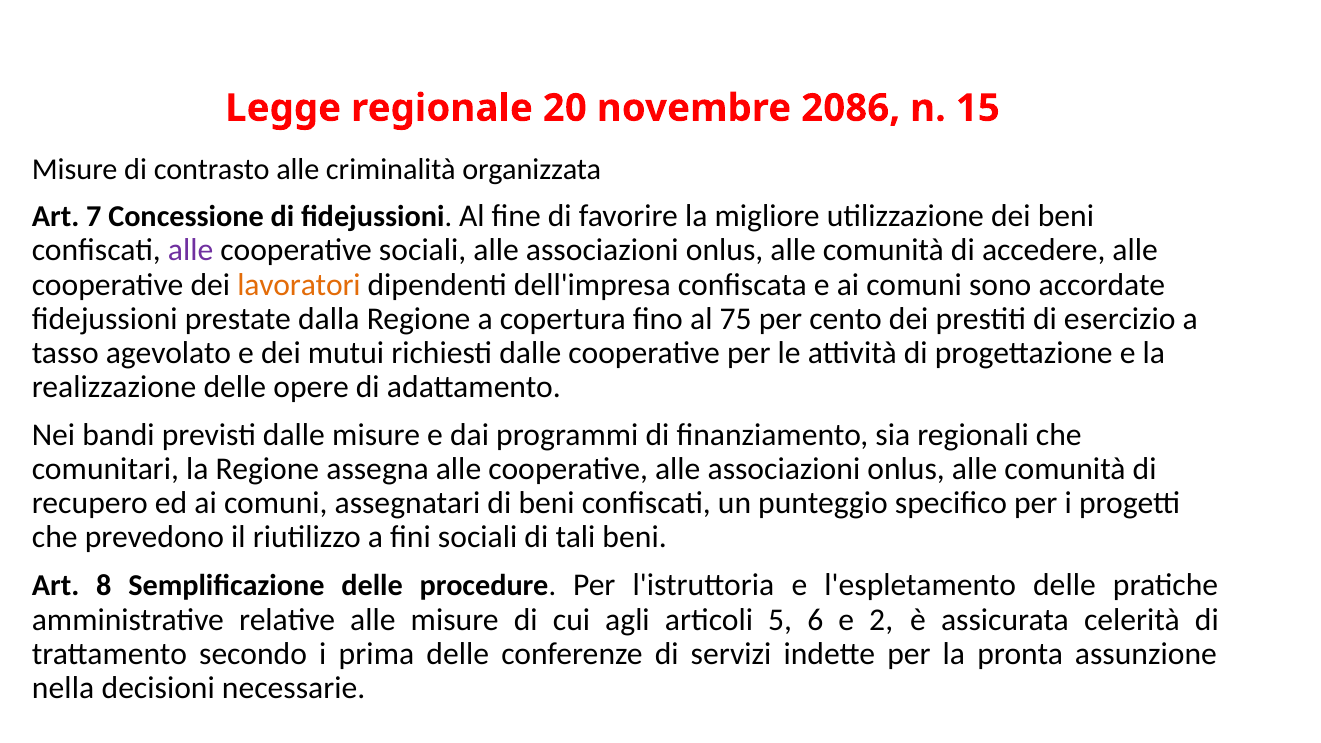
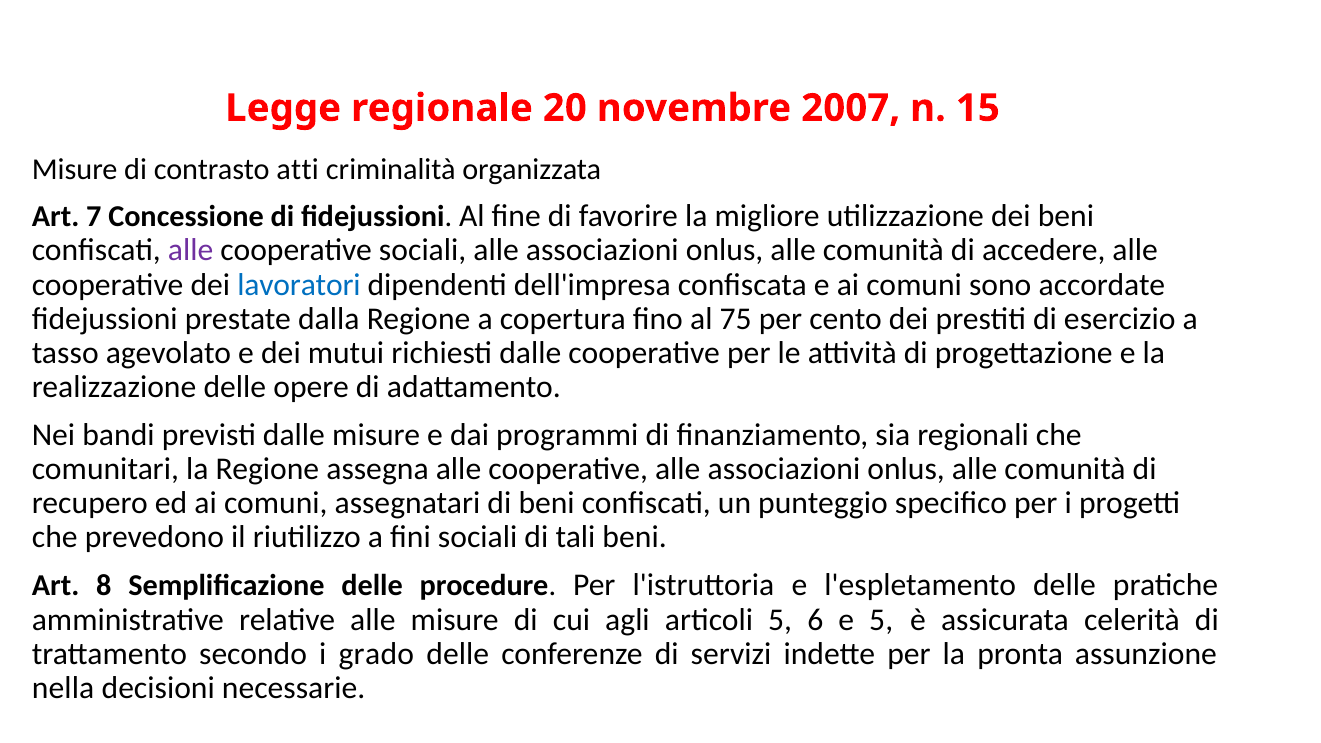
2086: 2086 -> 2007
contrasto alle: alle -> atti
lavoratori colour: orange -> blue
e 2: 2 -> 5
prima: prima -> grado
